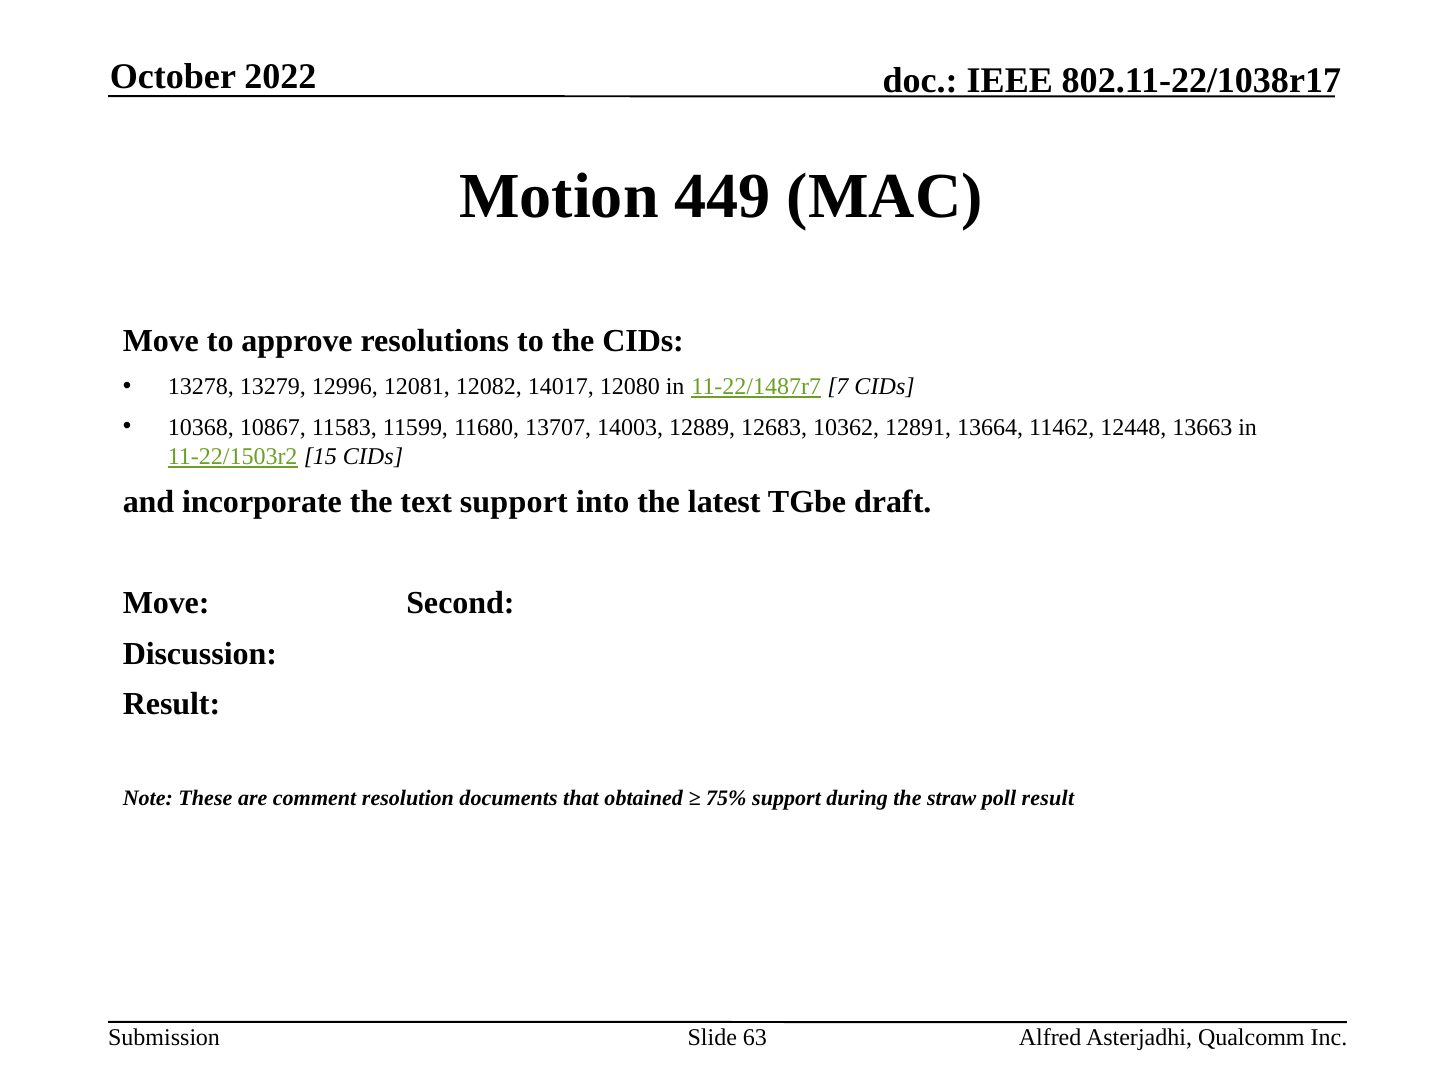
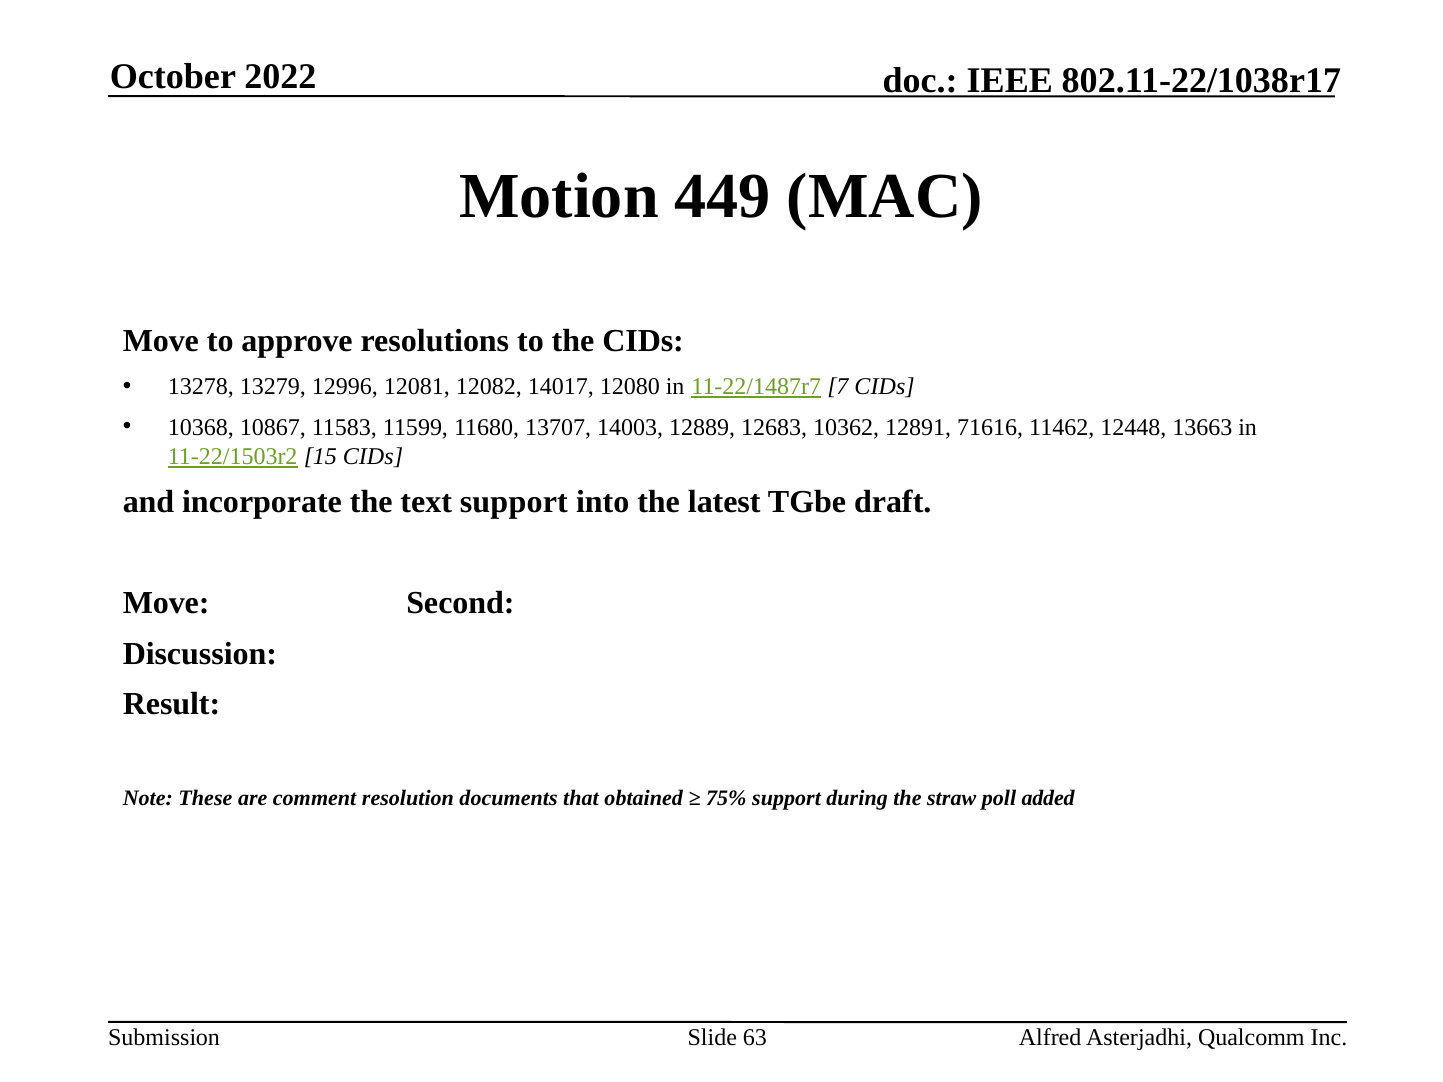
13664: 13664 -> 71616
poll result: result -> added
